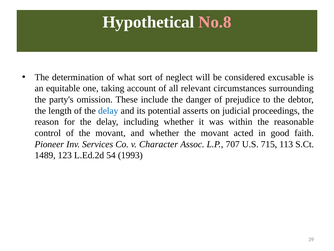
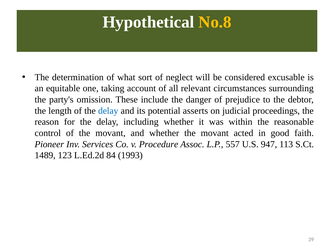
No.8 colour: pink -> yellow
Character: Character -> Procedure
707: 707 -> 557
715: 715 -> 947
54: 54 -> 84
